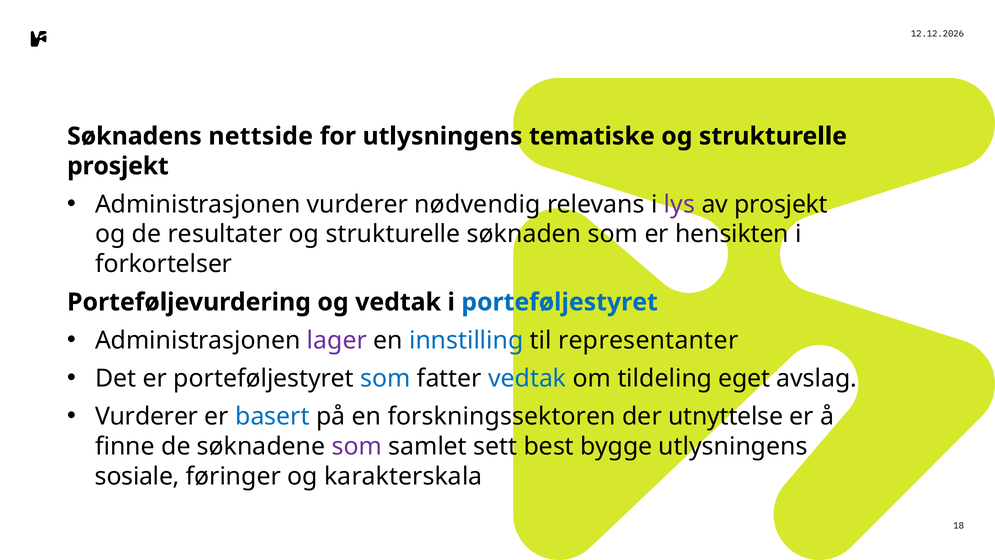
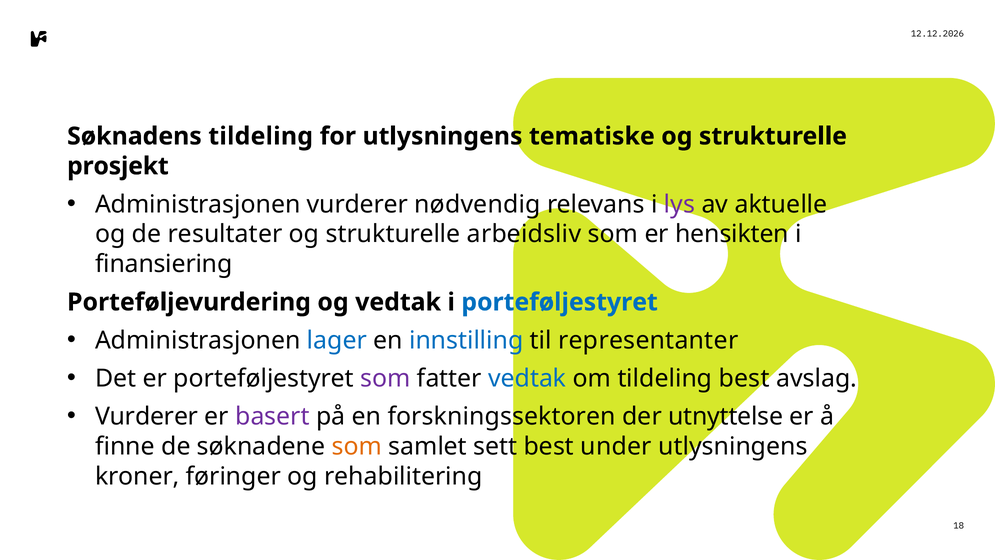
Søknadens nettside: nettside -> tildeling
av prosjekt: prosjekt -> aktuelle
søknaden: søknaden -> arbeidsliv
forkortelser: forkortelser -> finansiering
lager colour: purple -> blue
som at (385, 378) colour: blue -> purple
tildeling eget: eget -> best
basert colour: blue -> purple
som at (357, 446) colour: purple -> orange
bygge: bygge -> under
sosiale: sosiale -> kroner
karakterskala: karakterskala -> rehabilitering
